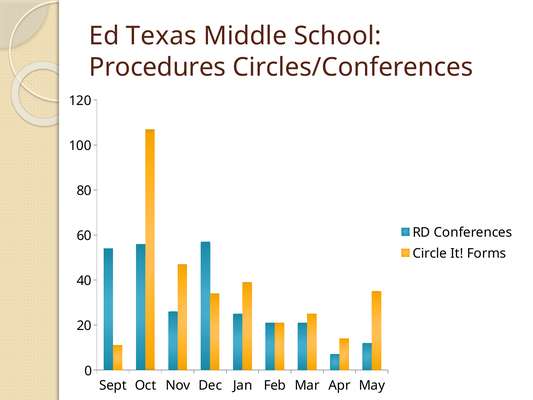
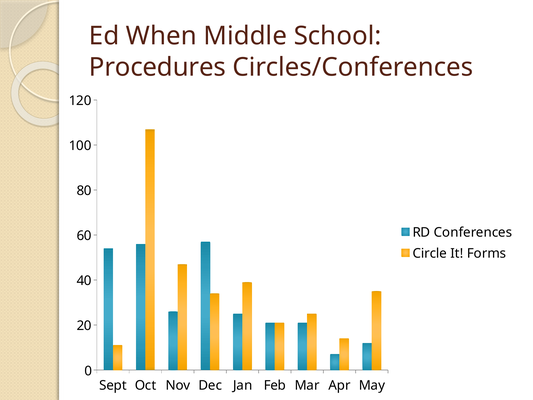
Texas: Texas -> When
